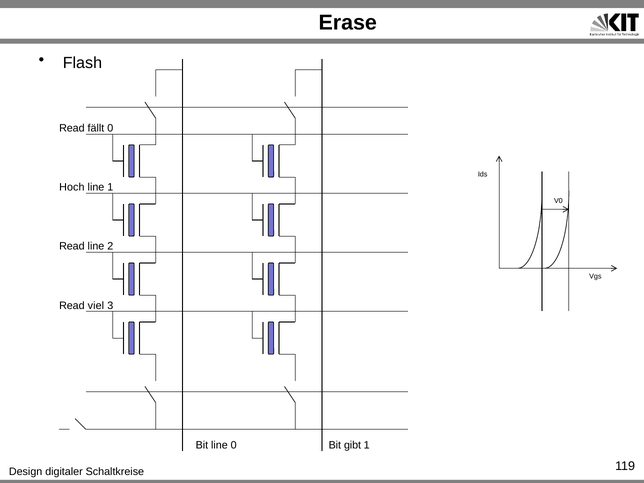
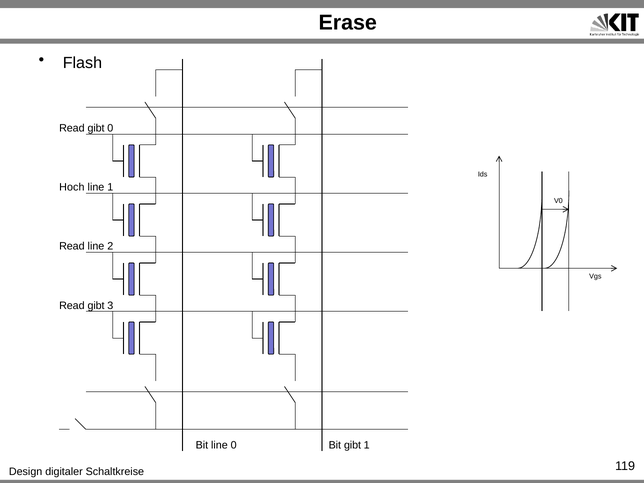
fällt at (96, 128): fällt -> gibt
viel at (96, 306): viel -> gibt
